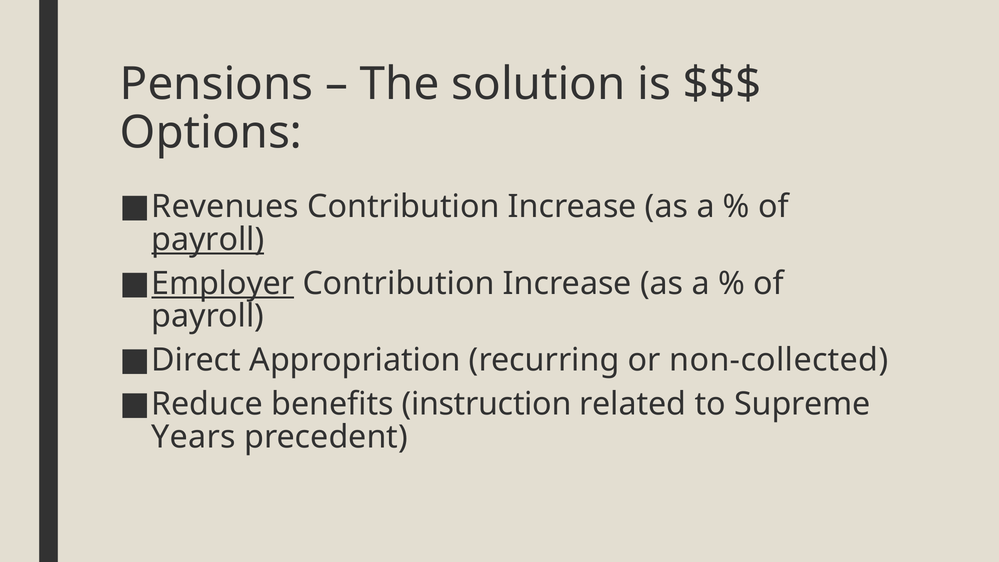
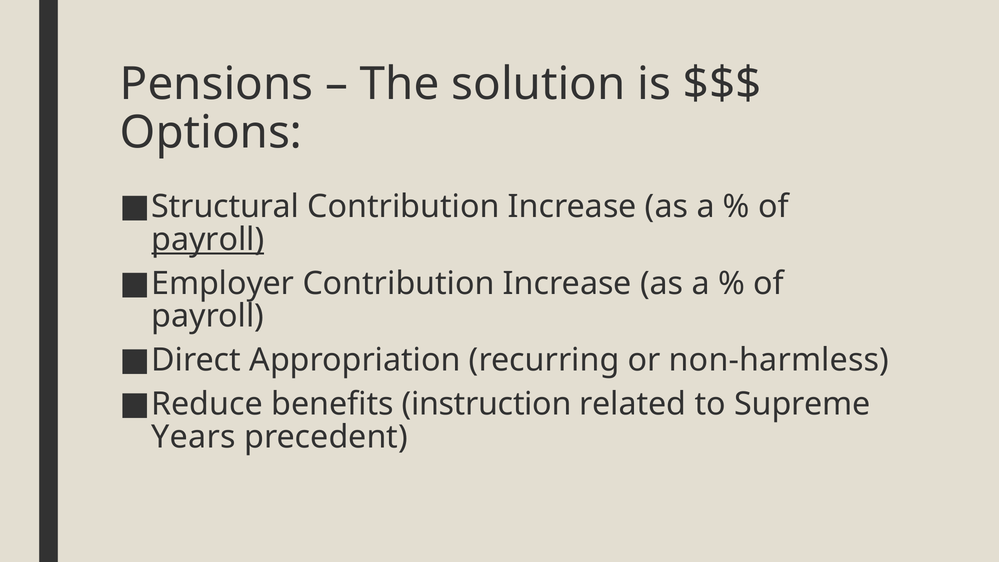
Revenues: Revenues -> Structural
Employer underline: present -> none
non-collected: non-collected -> non-harmless
